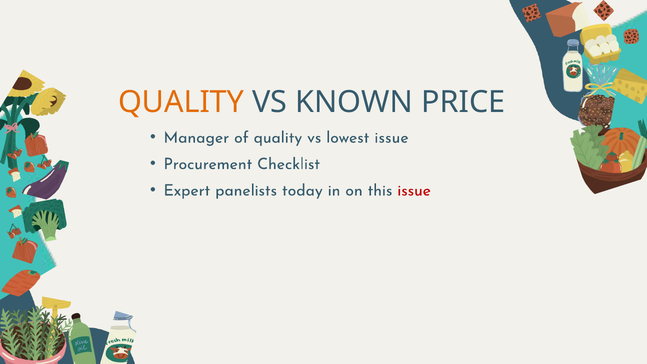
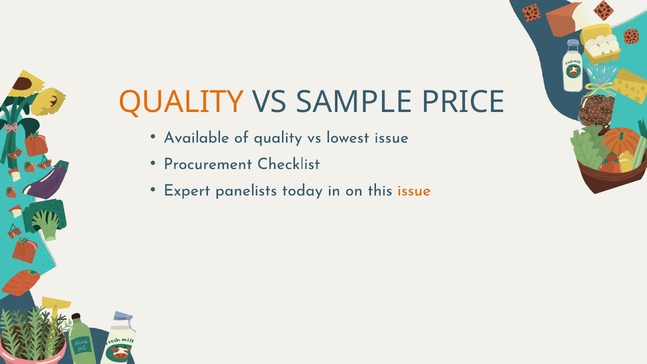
KNOWN: KNOWN -> SAMPLE
Manager: Manager -> Available
issue at (414, 190) colour: red -> orange
